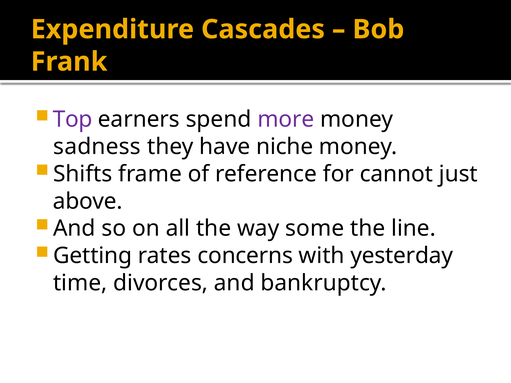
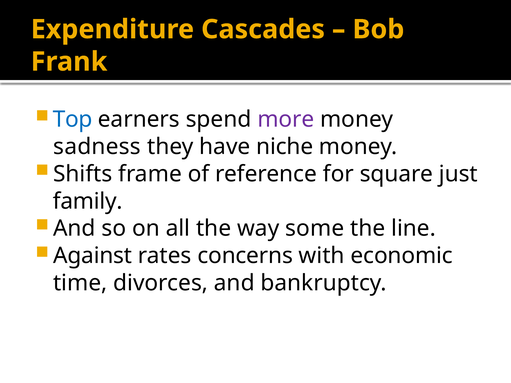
Top colour: purple -> blue
cannot: cannot -> square
above: above -> family
Getting: Getting -> Against
yesterday: yesterday -> economic
